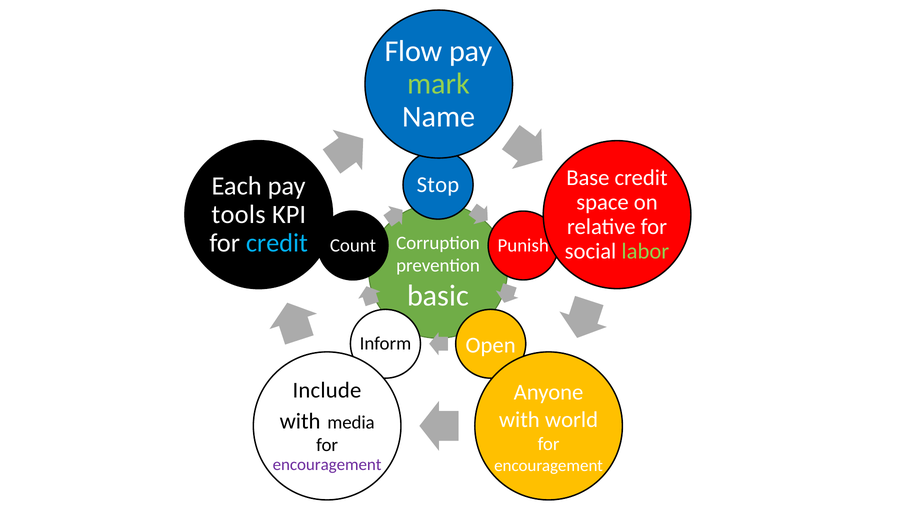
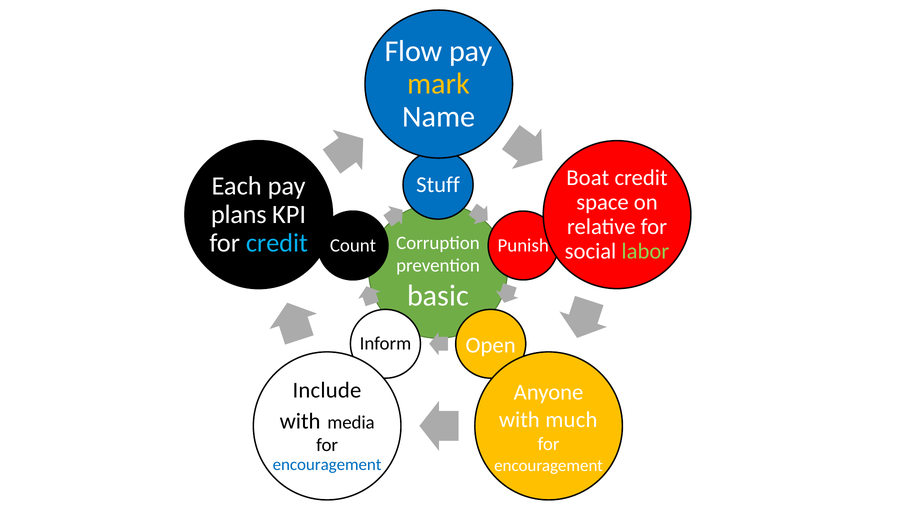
mark colour: light green -> yellow
Base: Base -> Boat
Stop: Stop -> Stuff
tools: tools -> plans
world: world -> much
encouragement at (327, 465) colour: purple -> blue
